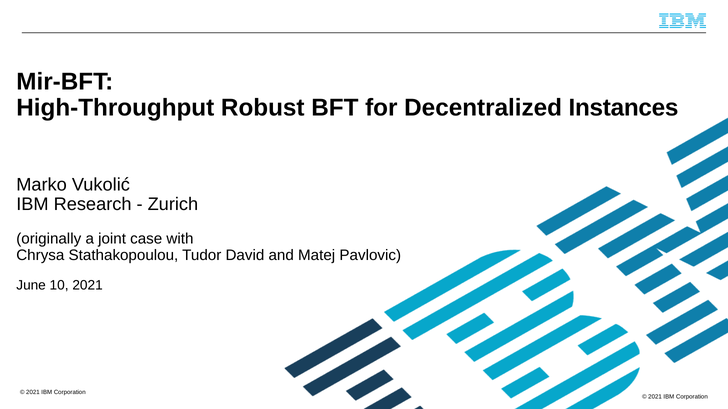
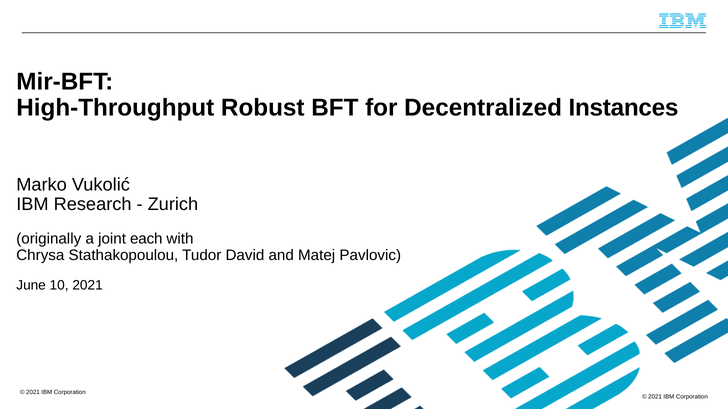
case: case -> each
